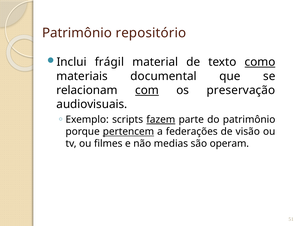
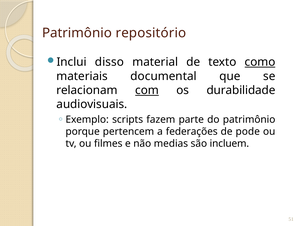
frágil: frágil -> disso
preservação: preservação -> durabilidade
fazem underline: present -> none
pertencem underline: present -> none
visão: visão -> pode
operam: operam -> incluem
